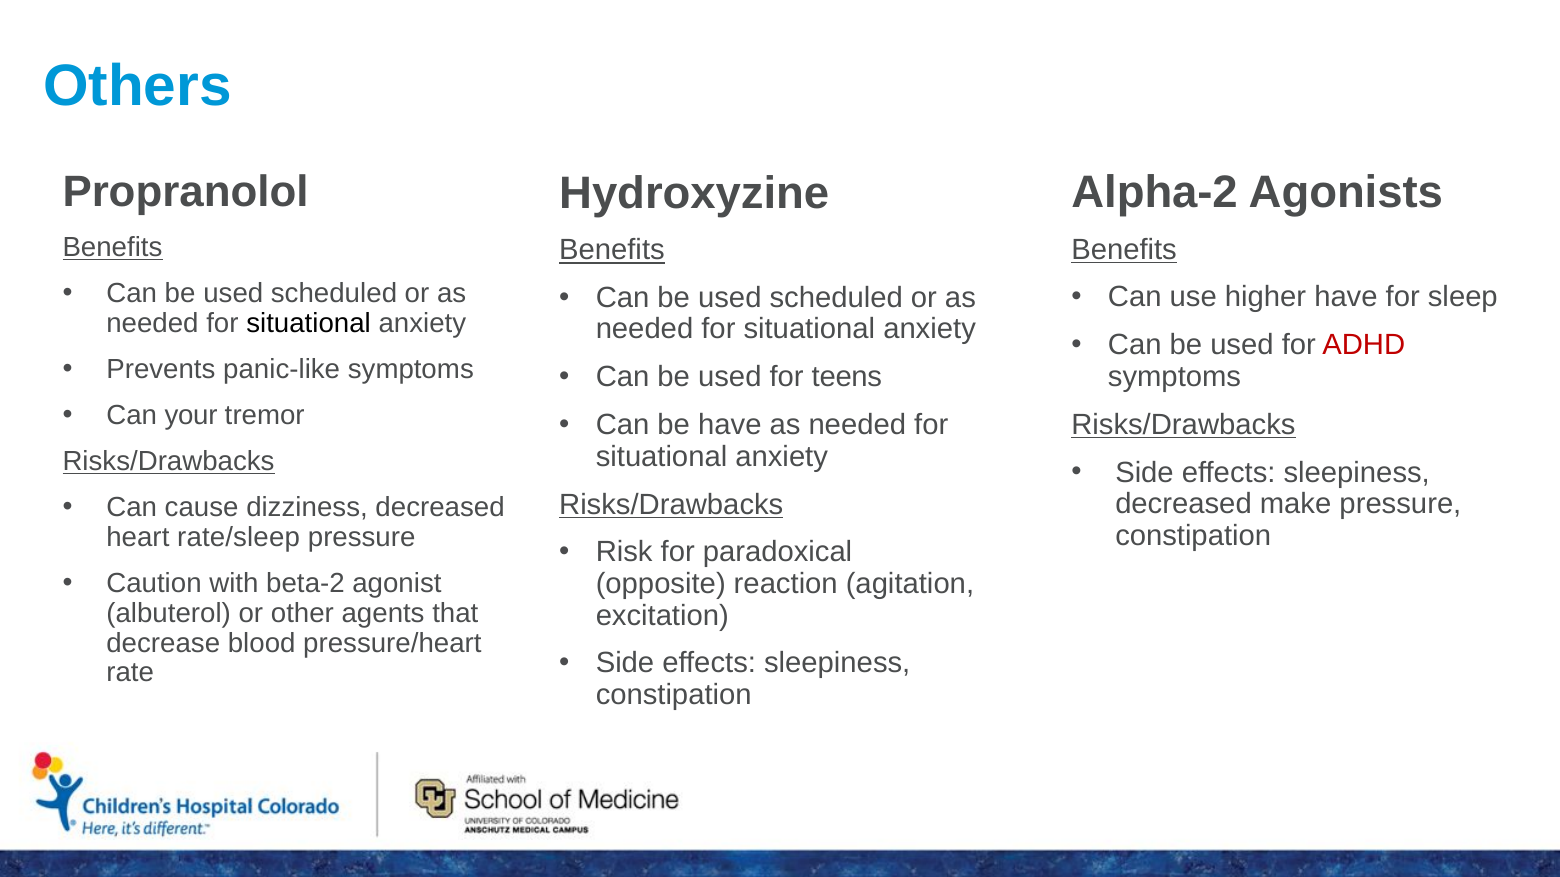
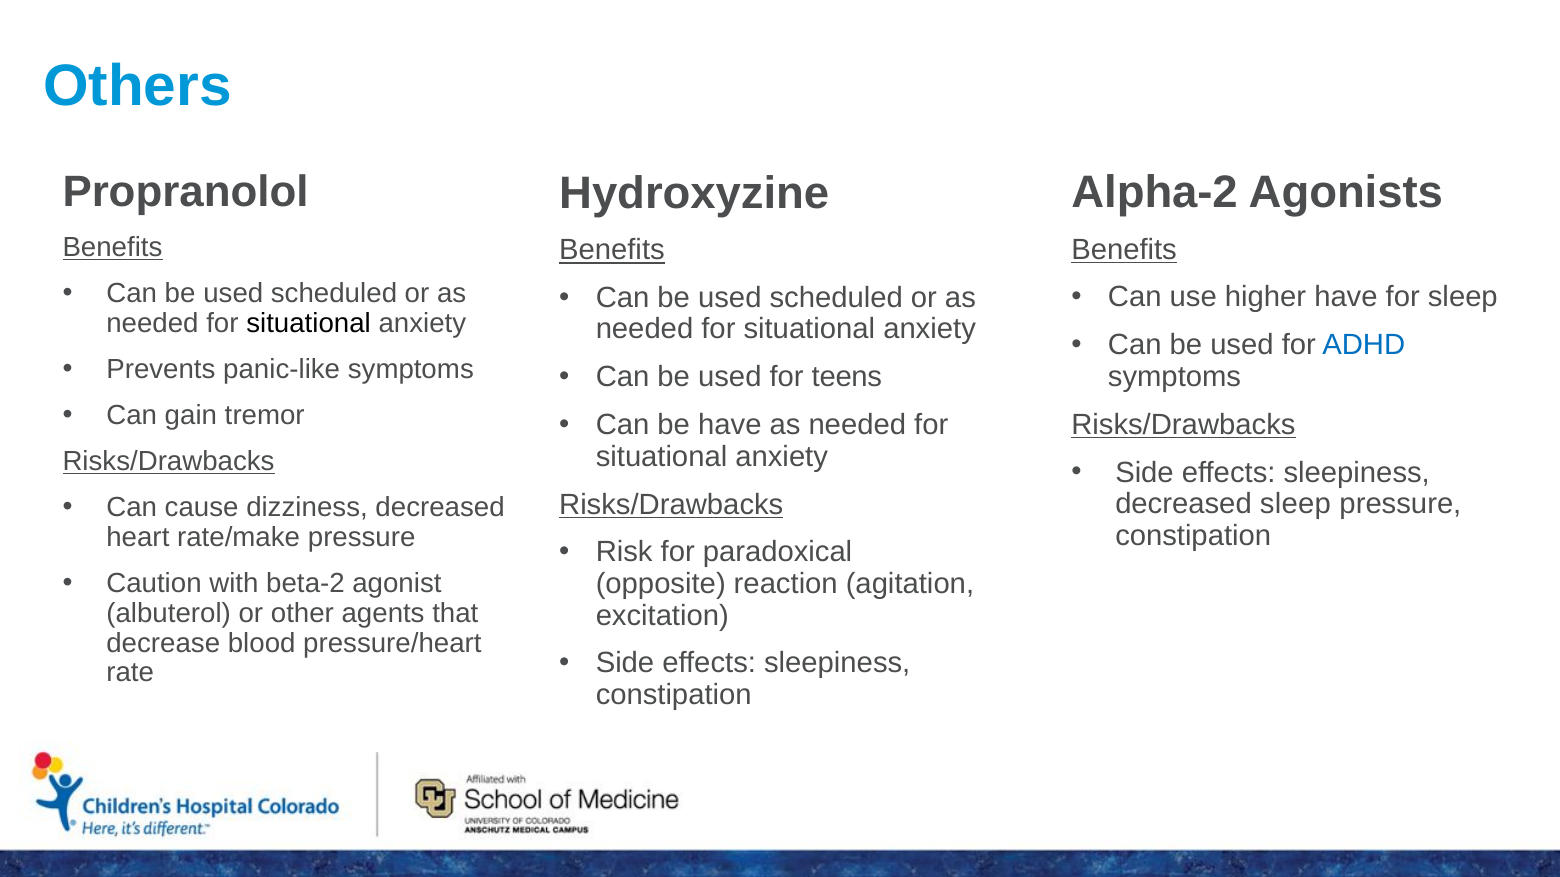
ADHD colour: red -> blue
your: your -> gain
decreased make: make -> sleep
rate/sleep: rate/sleep -> rate/make
